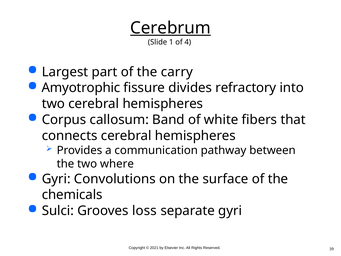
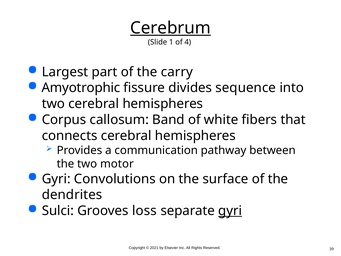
refractory: refractory -> sequence
where: where -> motor
chemicals: chemicals -> dendrites
gyri at (230, 211) underline: none -> present
